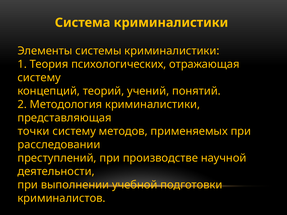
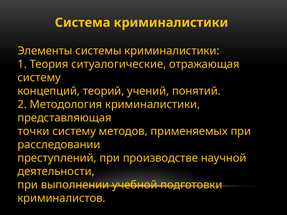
психологических: психологических -> ситуалогические
